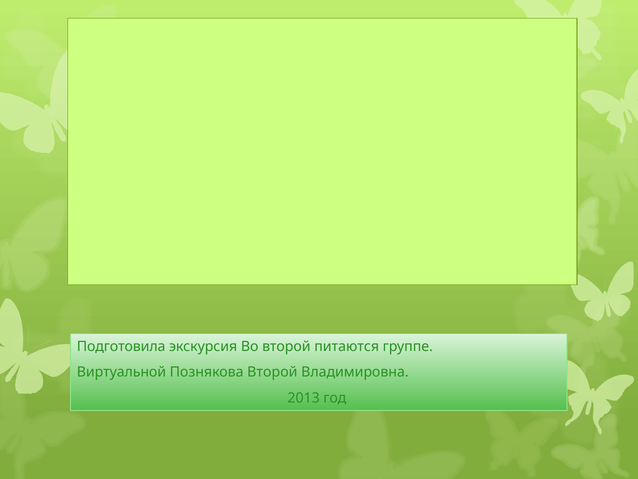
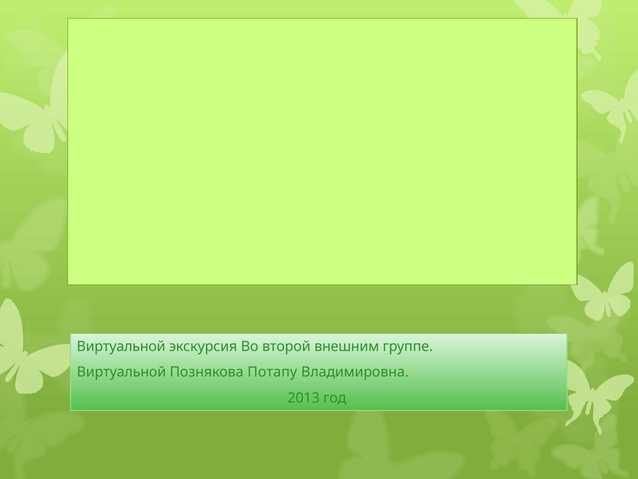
Подготовила at (121, 346): Подготовила -> Виртуальной
питаются: питаются -> внешним
Познякова Второй: Второй -> Потапу
